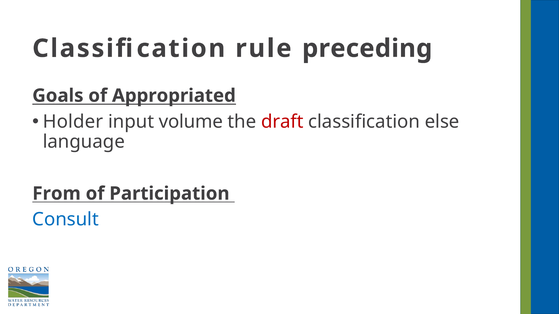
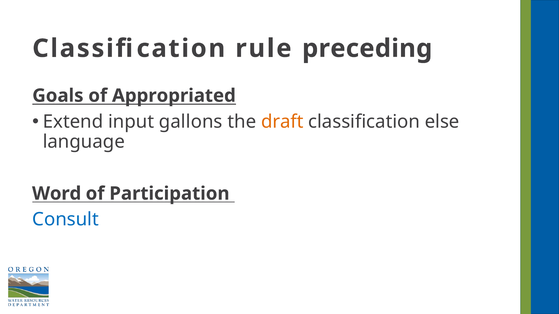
Holder: Holder -> Extend
volume: volume -> gallons
draft colour: red -> orange
From: From -> Word
